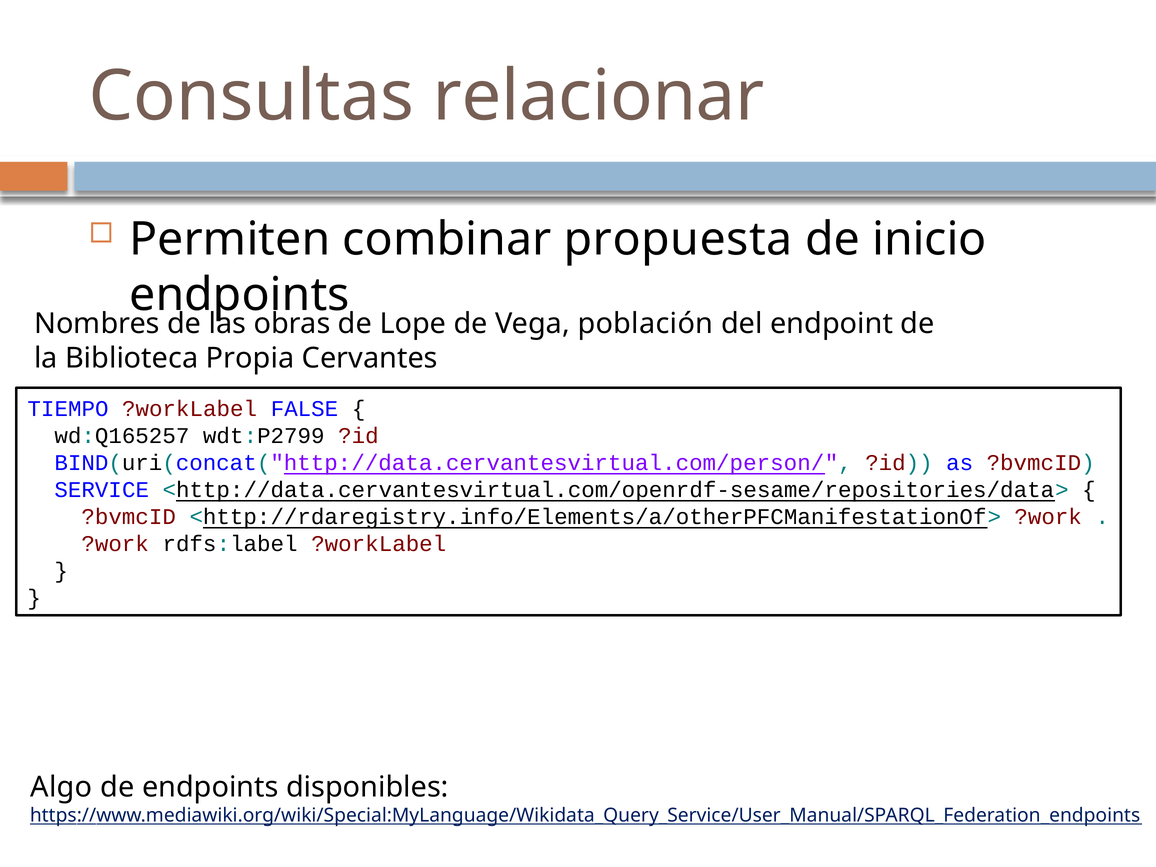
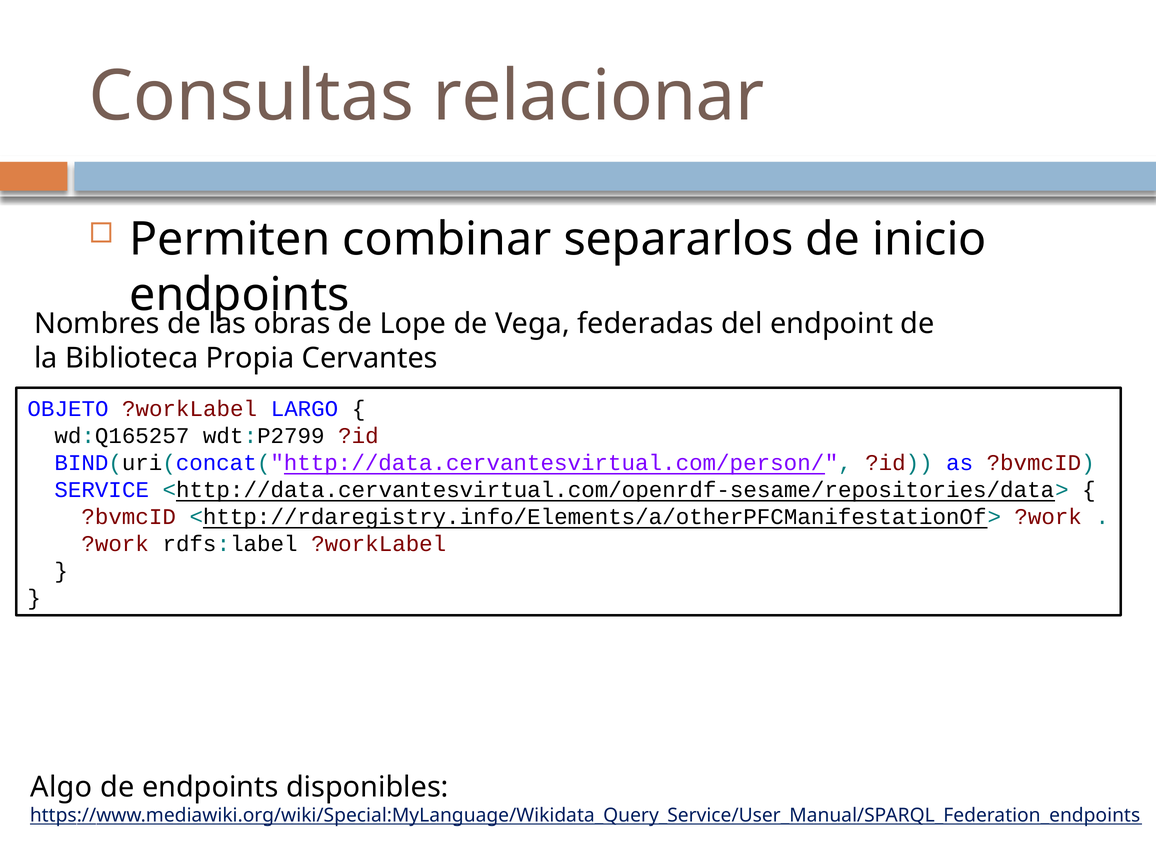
propuesta: propuesta -> separarlos
población: población -> federadas
TIEMPO: TIEMPO -> OBJETO
FALSE: FALSE -> LARGO
